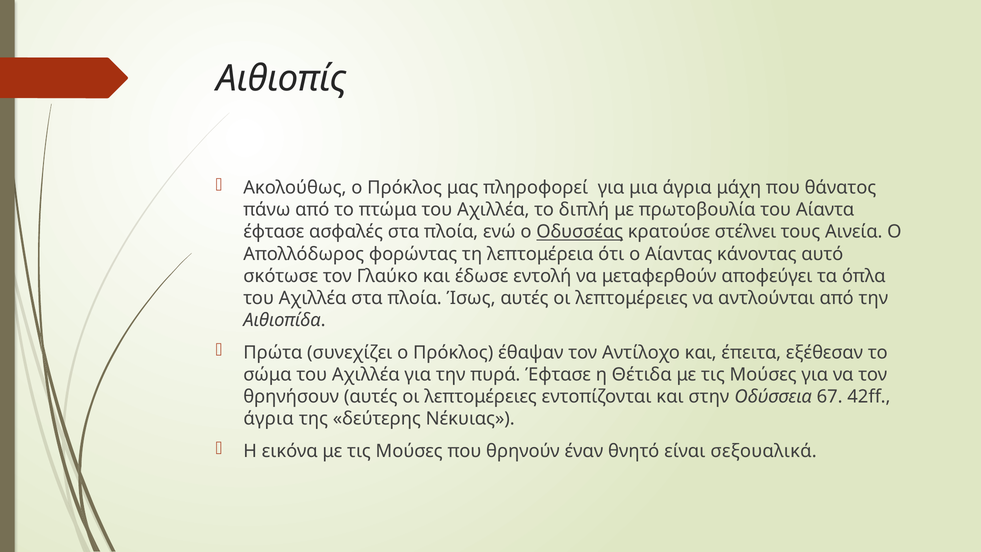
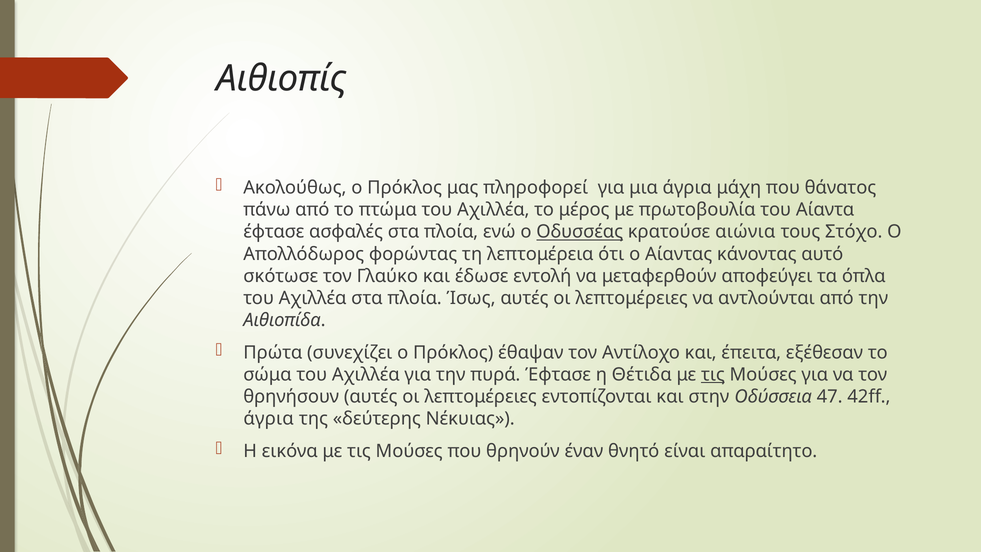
διπλή: διπλή -> μέρος
στέλνει: στέλνει -> αιώνια
Αινεία: Αινεία -> Στόχο
τις at (713, 374) underline: none -> present
67: 67 -> 47
σεξουαλικά: σεξουαλικά -> απαραίτητο
